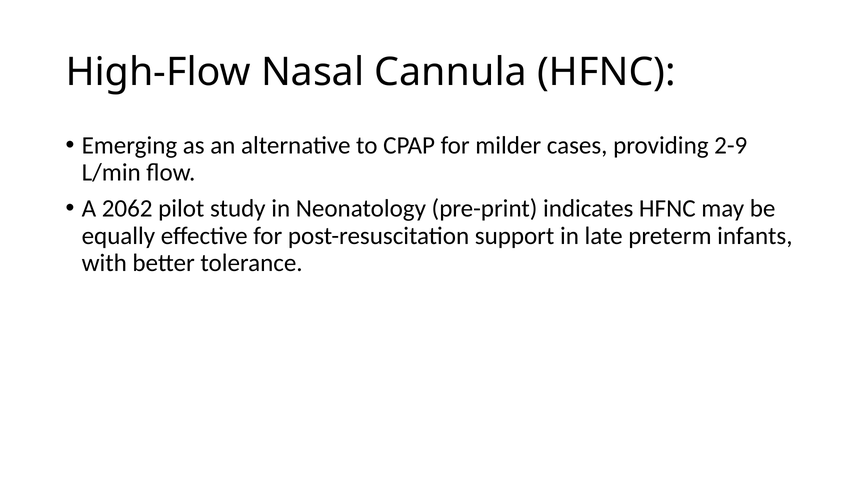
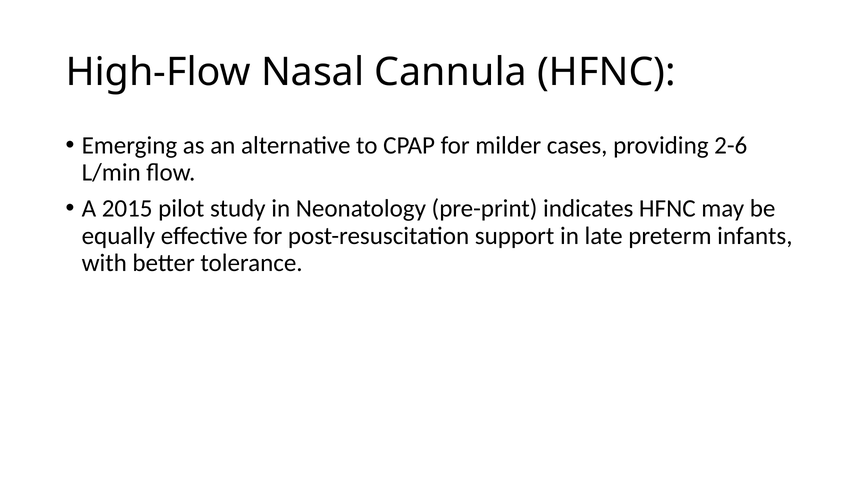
2-9: 2-9 -> 2-6
2062: 2062 -> 2015
